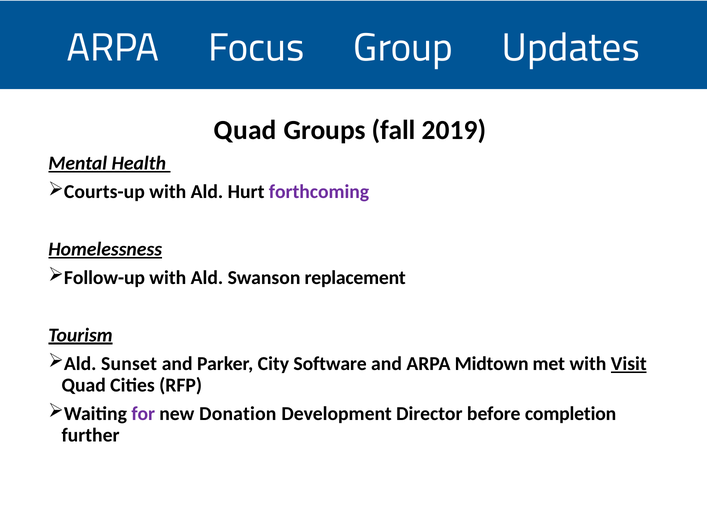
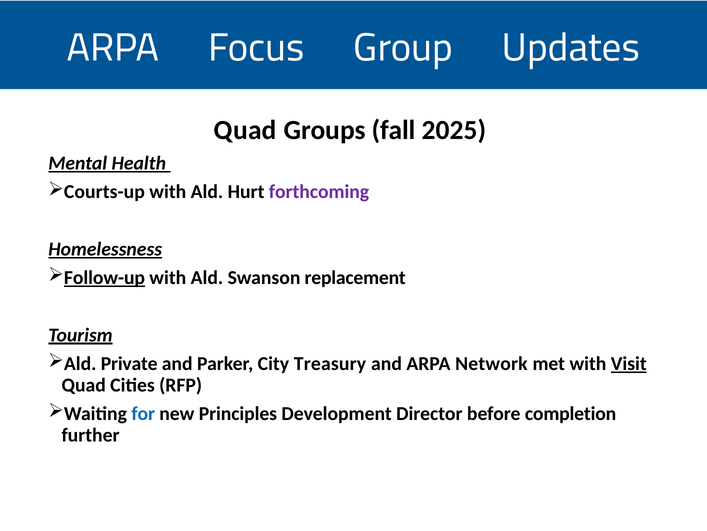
2019: 2019 -> 2025
Follow-up underline: none -> present
Sunset: Sunset -> Private
Software: Software -> Treasury
Midtown: Midtown -> Network
for colour: purple -> blue
Donation: Donation -> Principles
